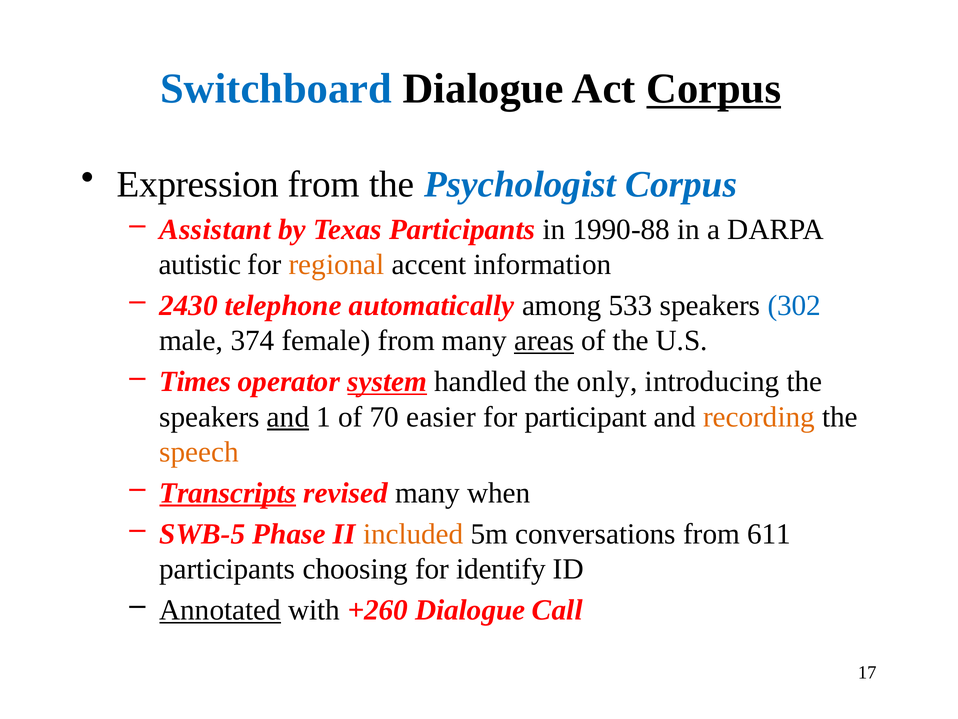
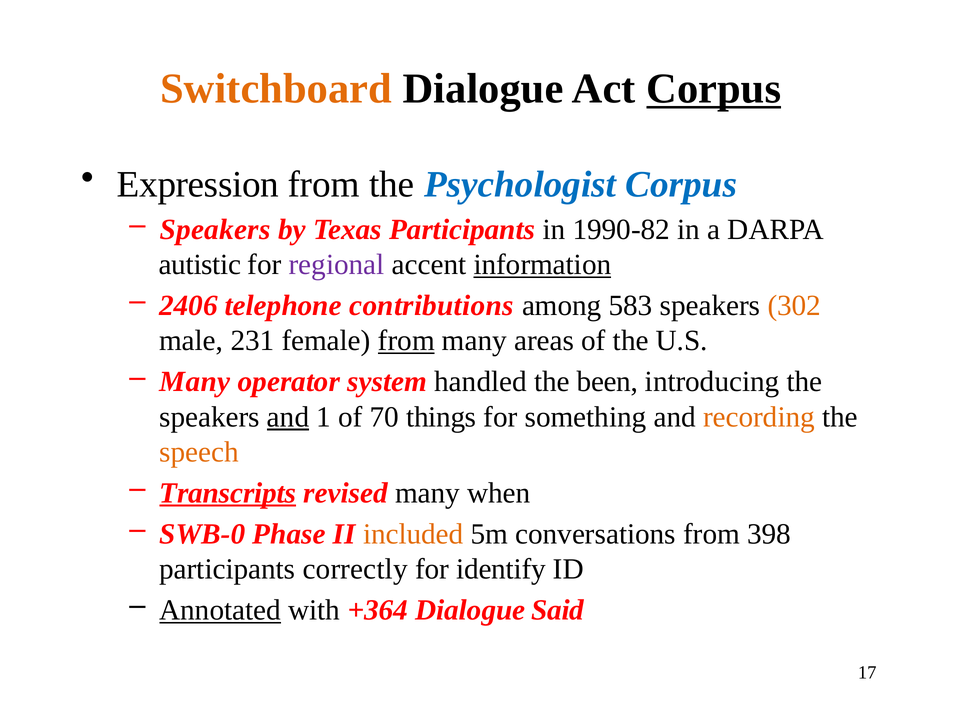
Switchboard colour: blue -> orange
Assistant at (215, 229): Assistant -> Speakers
1990-88: 1990-88 -> 1990-82
regional colour: orange -> purple
information underline: none -> present
2430: 2430 -> 2406
automatically: automatically -> contributions
533: 533 -> 583
302 colour: blue -> orange
374: 374 -> 231
from at (406, 341) underline: none -> present
areas underline: present -> none
Times at (195, 381): Times -> Many
system underline: present -> none
only: only -> been
easier: easier -> things
participant: participant -> something
SWB-5: SWB-5 -> SWB-0
611: 611 -> 398
choosing: choosing -> correctly
+260: +260 -> +364
Call: Call -> Said
